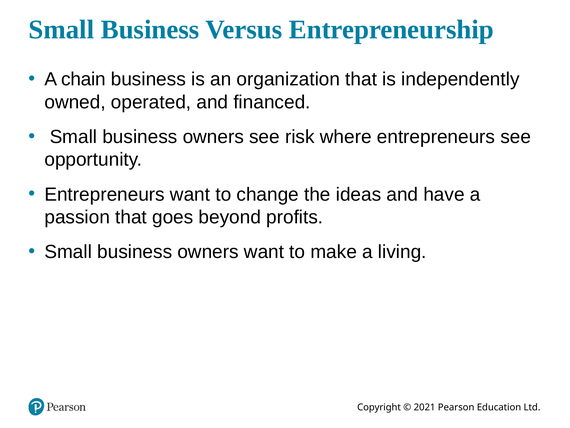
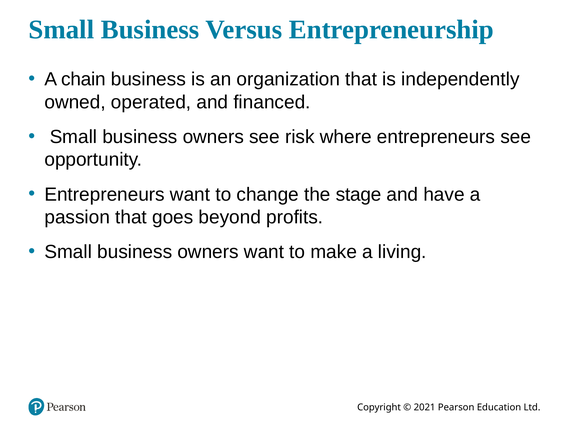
ideas: ideas -> stage
